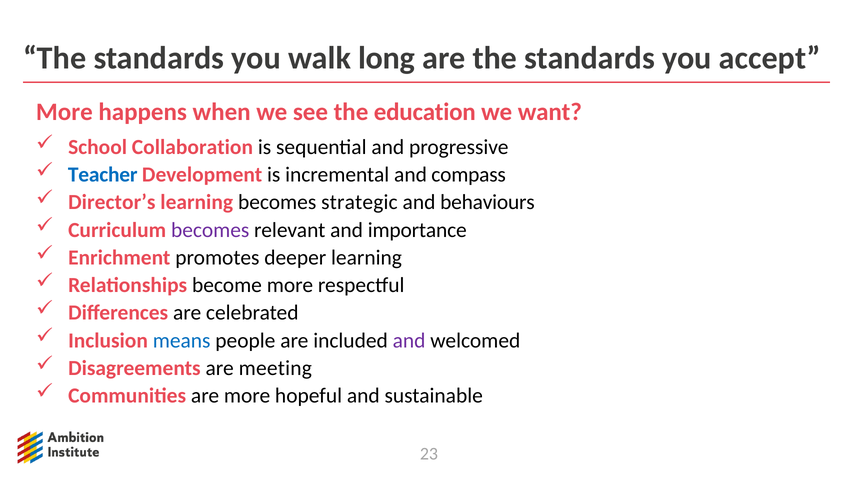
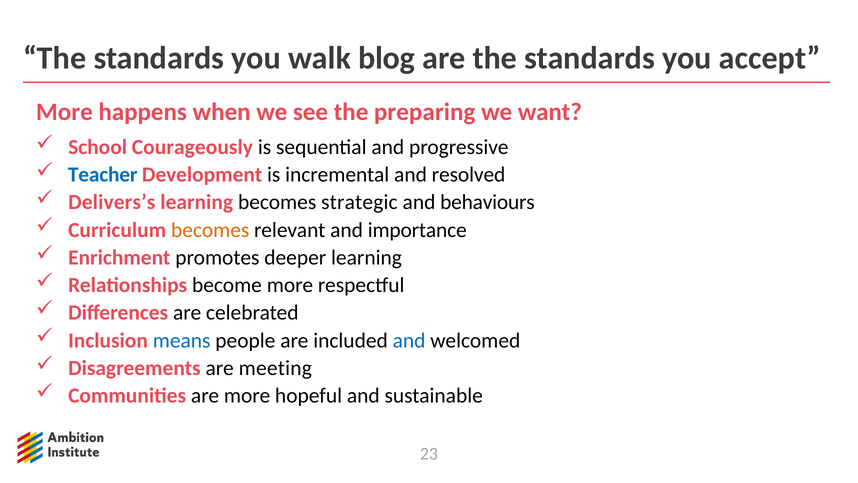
long: long -> blog
education: education -> preparing
Collaboration: Collaboration -> Courageously
compass: compass -> resolved
Director’s: Director’s -> Delivers’s
becomes at (210, 230) colour: purple -> orange
and at (409, 340) colour: purple -> blue
